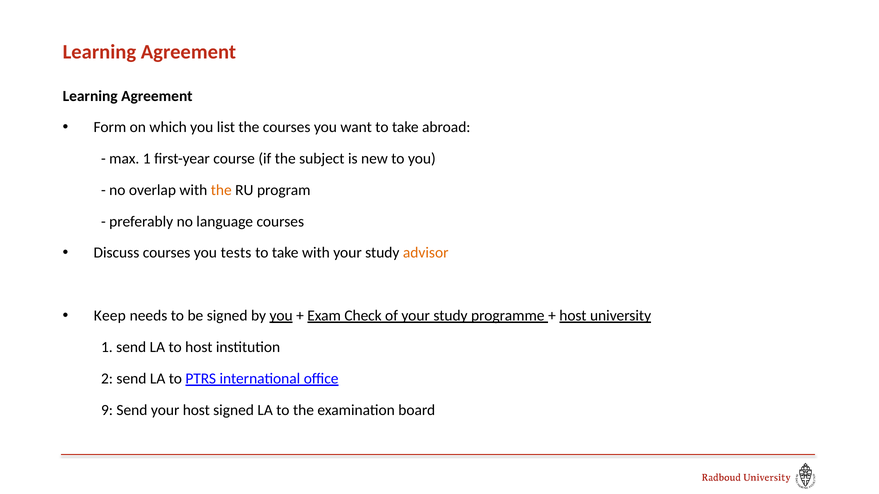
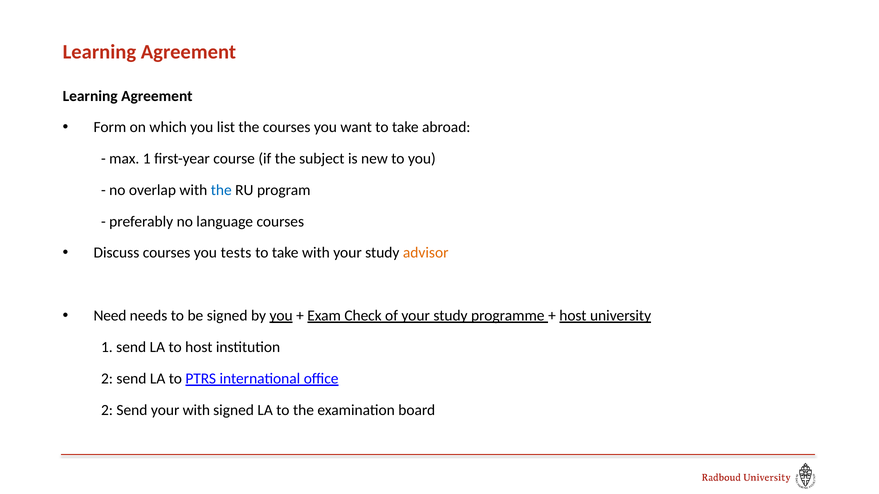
the at (221, 190) colour: orange -> blue
Keep: Keep -> Need
9 at (107, 410): 9 -> 2
your host: host -> with
